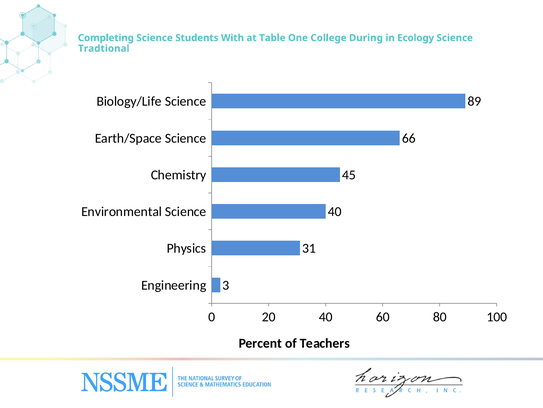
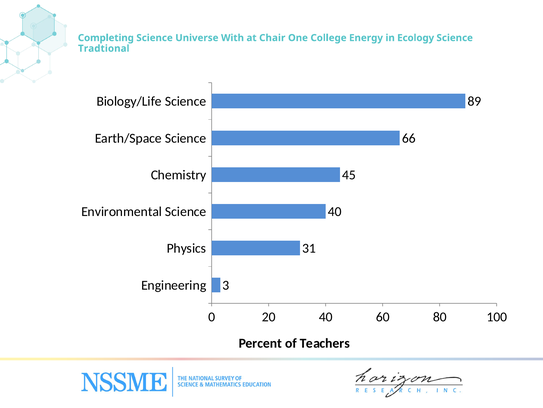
Students: Students -> Universe
Table: Table -> Chair
During: During -> Energy
